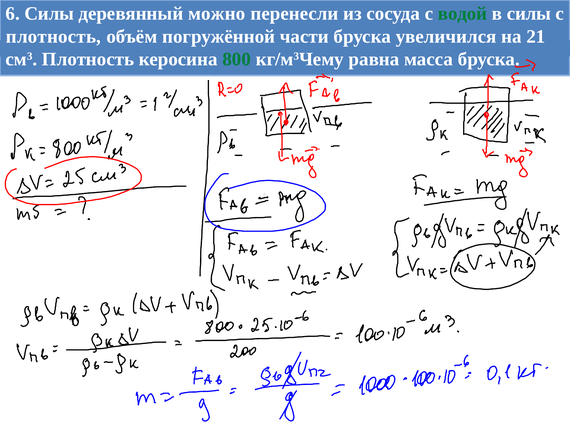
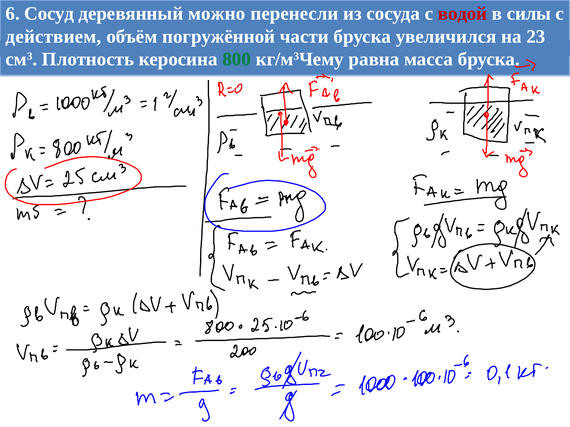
6 Силы: Силы -> Сосуд
водой colour: green -> red
плотность at (53, 36): плотность -> действием
21: 21 -> 23
